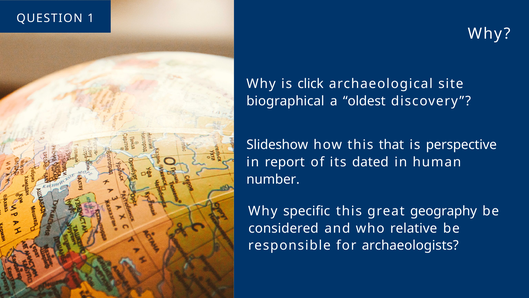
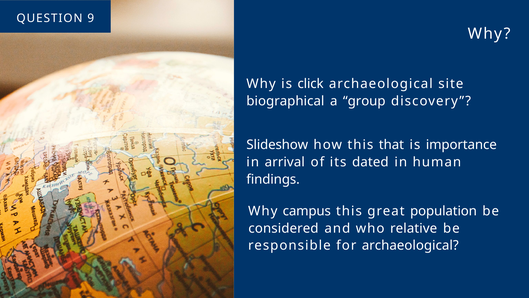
1: 1 -> 9
oldest: oldest -> group
perspective: perspective -> importance
report: report -> arrival
number: number -> findings
specific: specific -> campus
geography: geography -> population
for archaeologists: archaeologists -> archaeological
